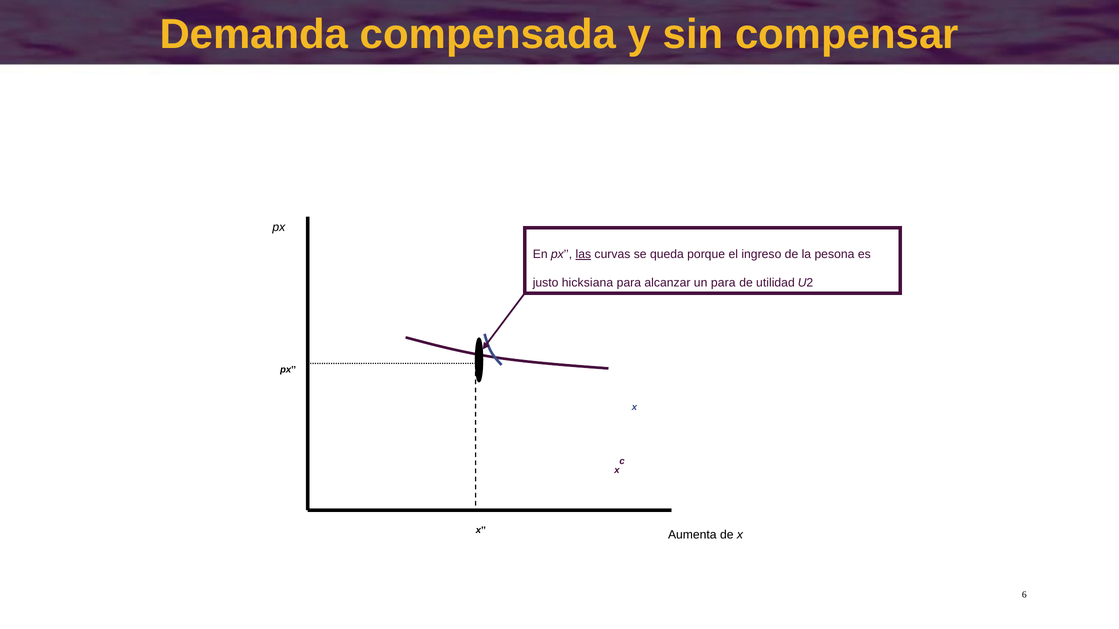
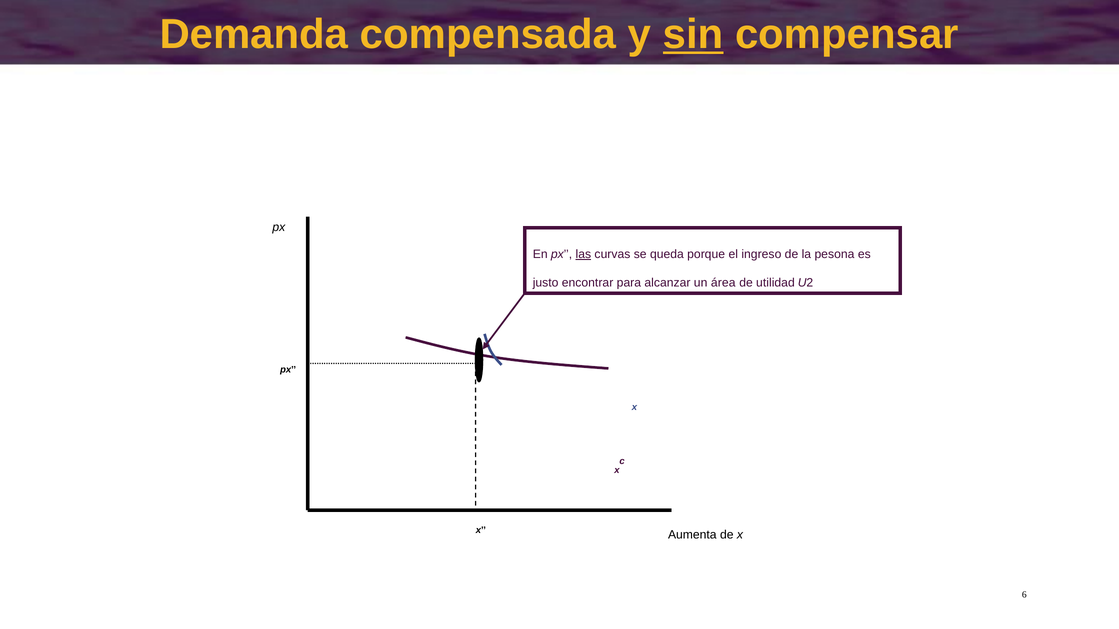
sin underline: none -> present
hicksiana: hicksiana -> encontrar
un para: para -> área
